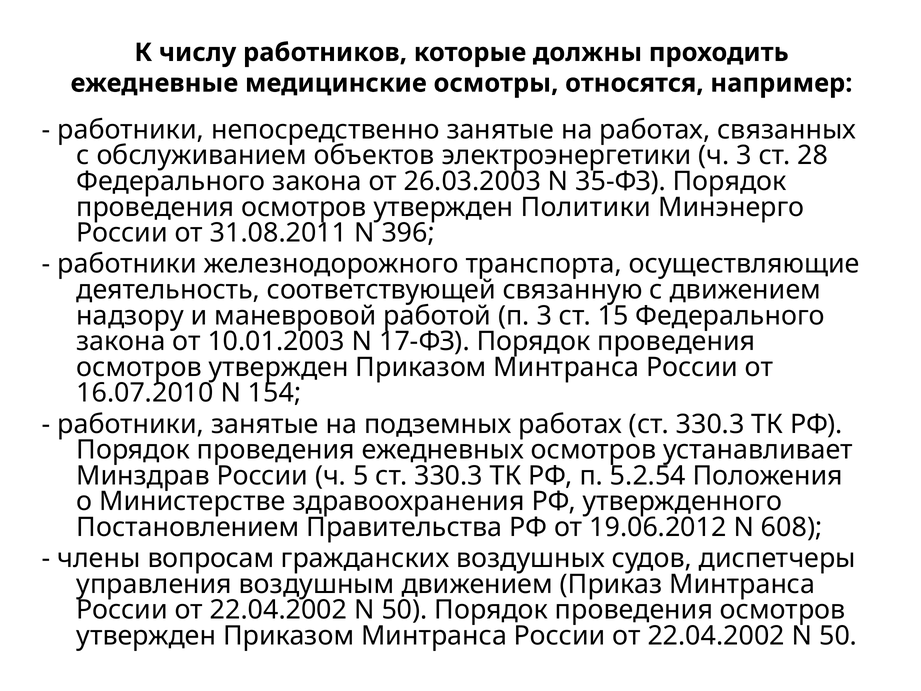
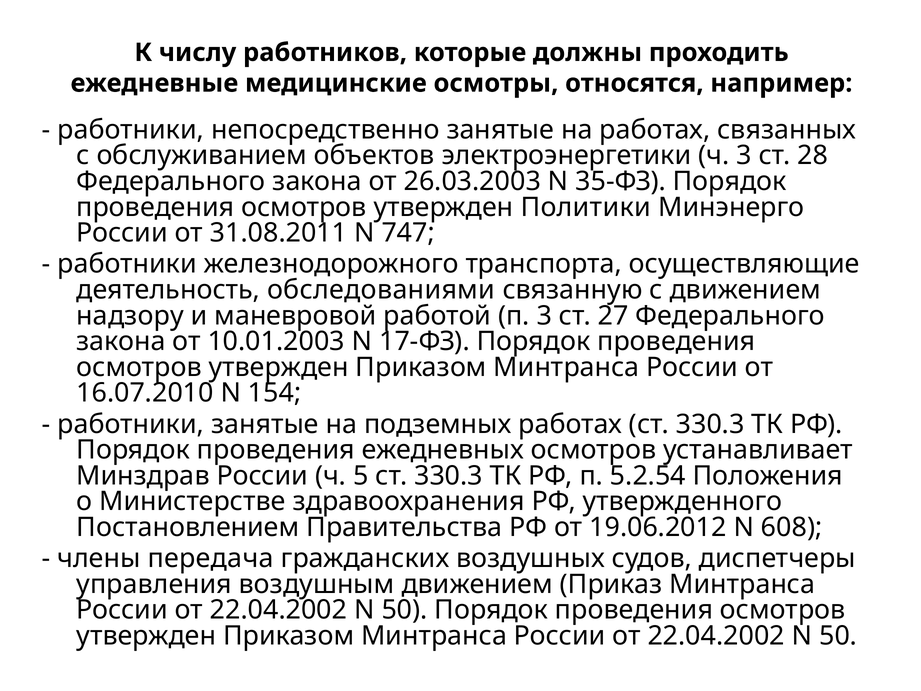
396: 396 -> 747
соответствующей: соответствующей -> обследованиями
15: 15 -> 27
вопросам: вопросам -> передача
